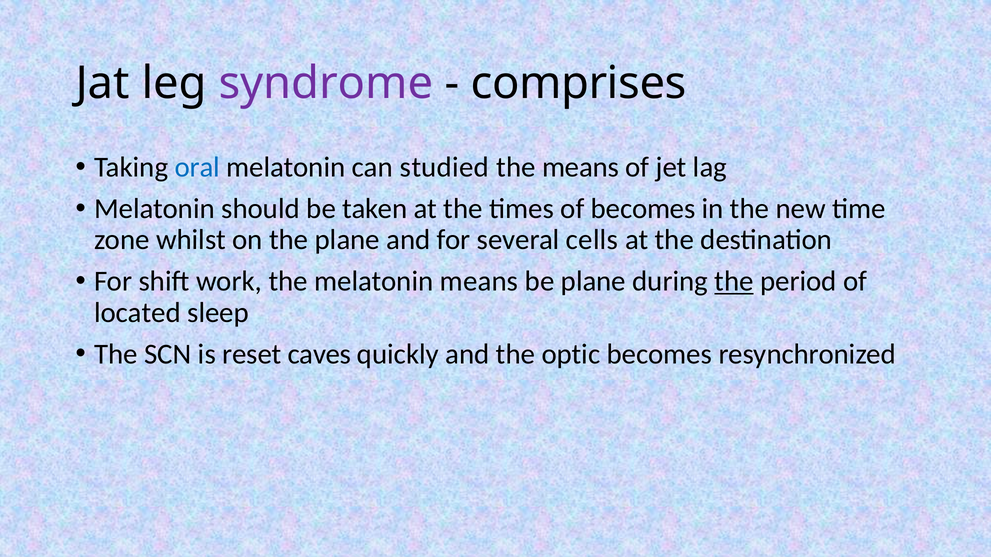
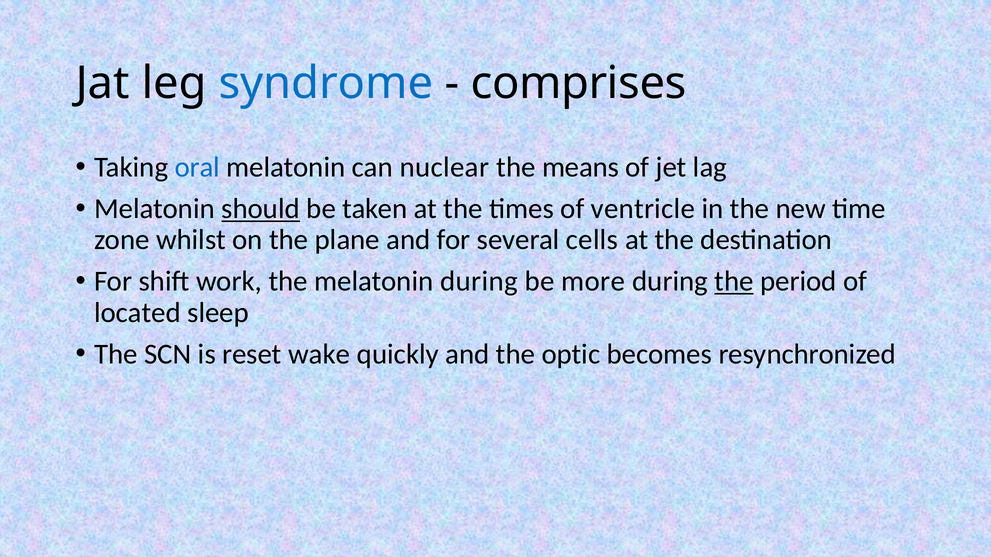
syndrome colour: purple -> blue
studied: studied -> nuclear
should underline: none -> present
of becomes: becomes -> ventricle
melatonin means: means -> during
be plane: plane -> more
caves: caves -> wake
